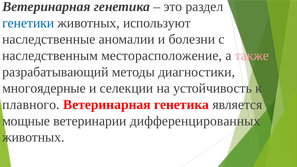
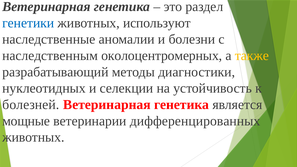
месторасположение: месторасположение -> околоцентромерных
также colour: pink -> yellow
многоядерные: многоядерные -> нуклеотидных
плавного: плавного -> болезней
